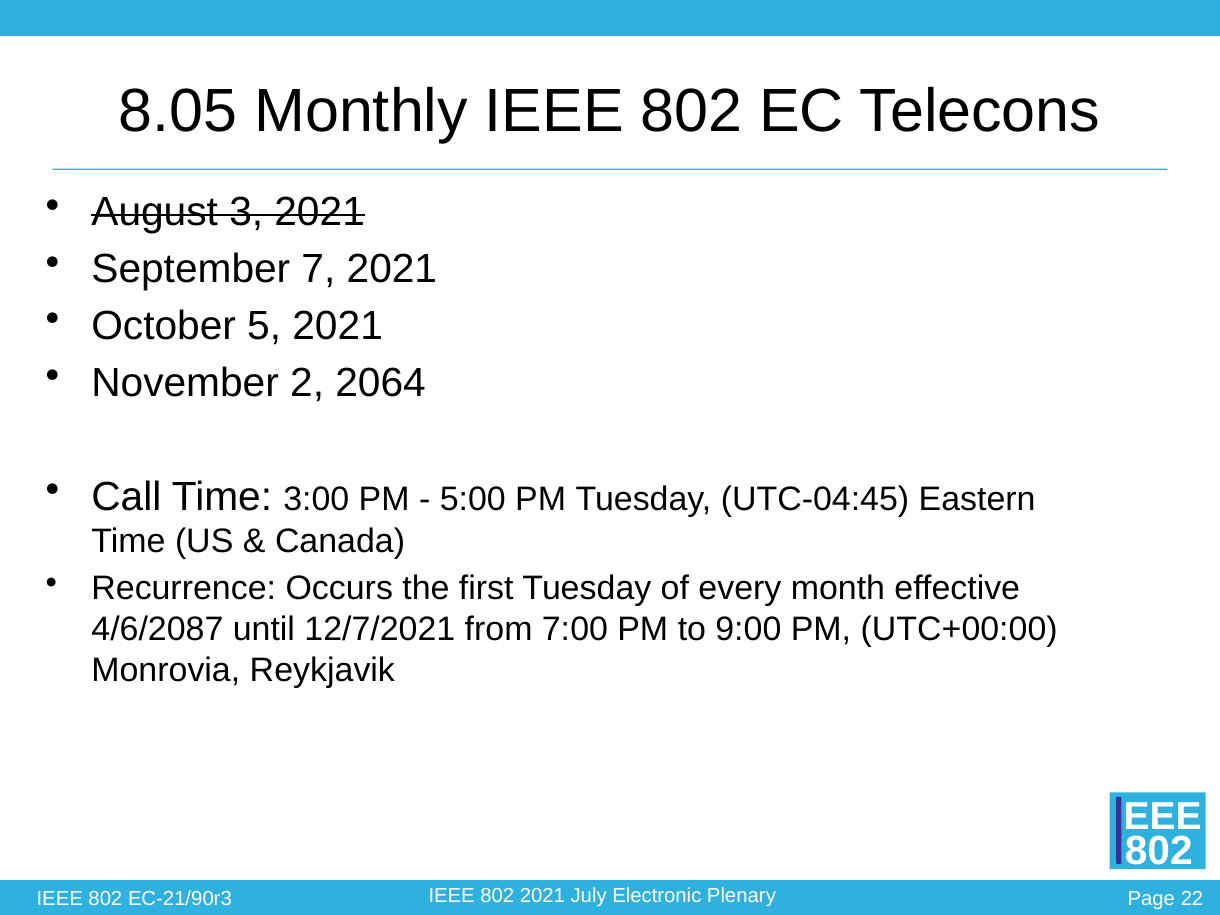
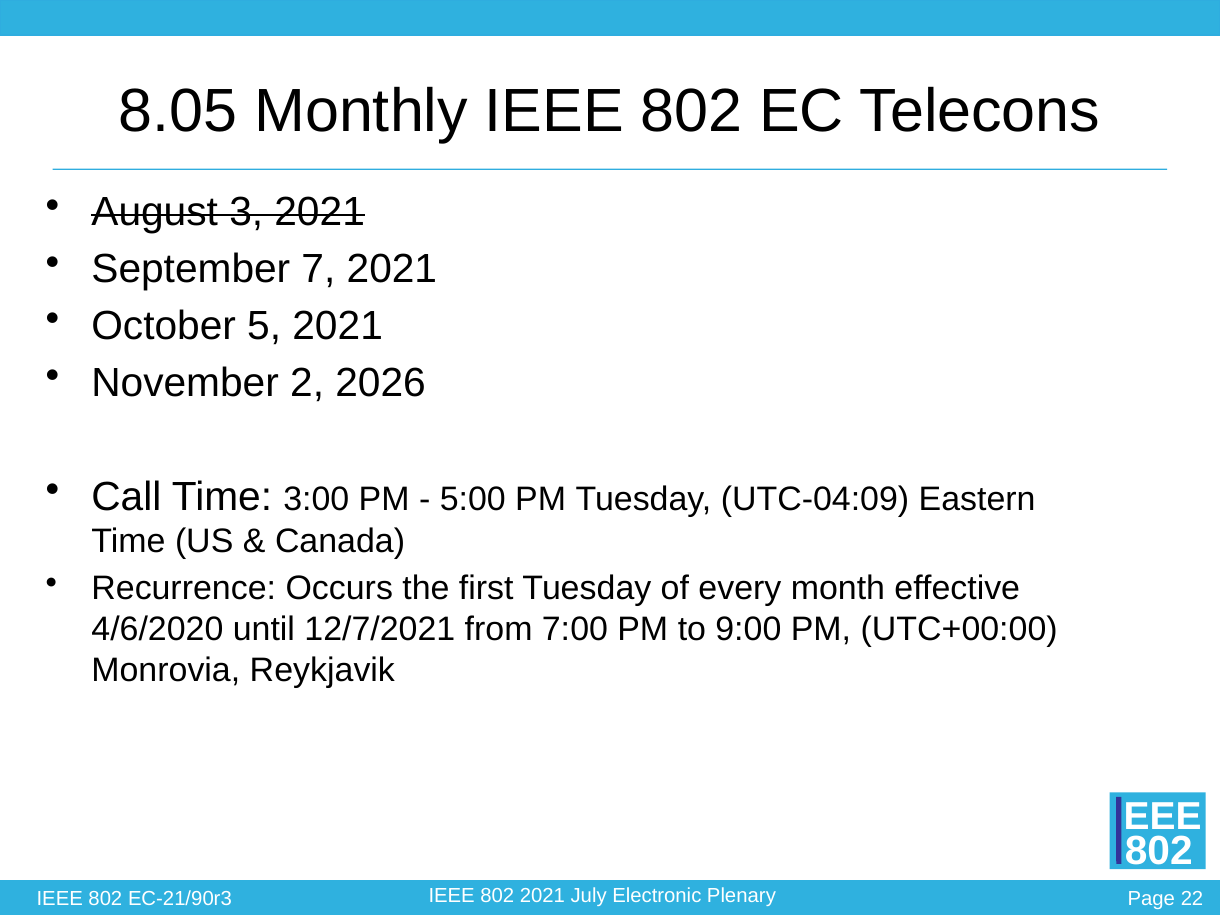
2064: 2064 -> 2026
UTC-04:45: UTC-04:45 -> UTC-04:09
4/6/2087: 4/6/2087 -> 4/6/2020
